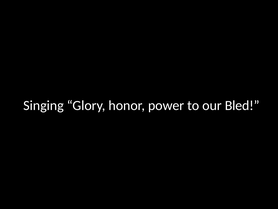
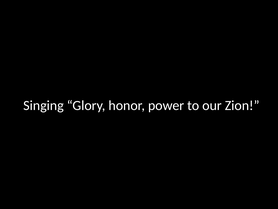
Bled: Bled -> Zion
